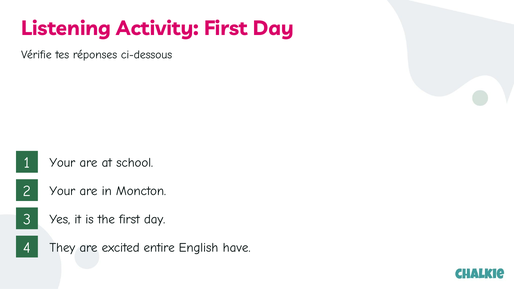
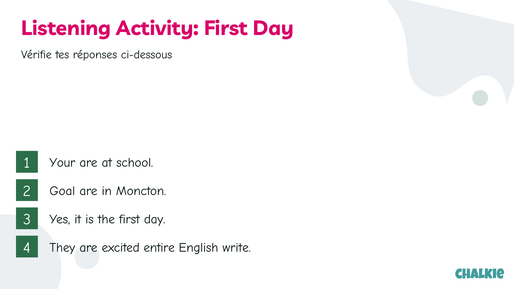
2 Your: Your -> Goal
have: have -> write
